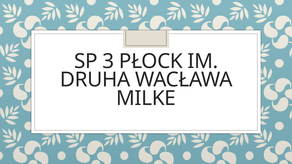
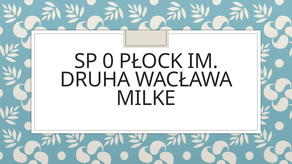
3: 3 -> 0
